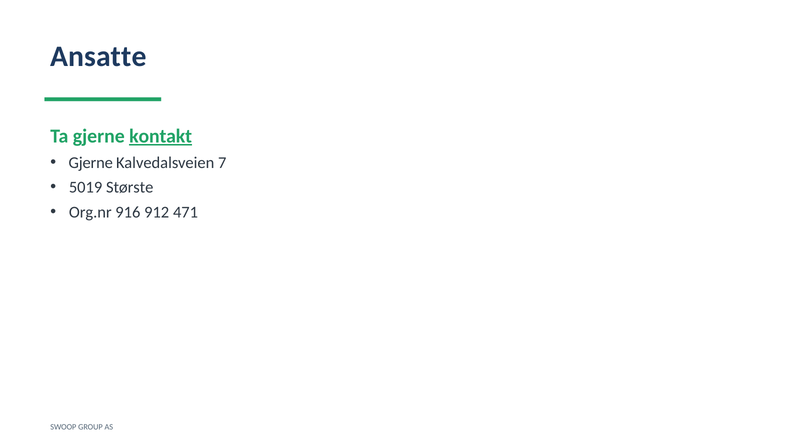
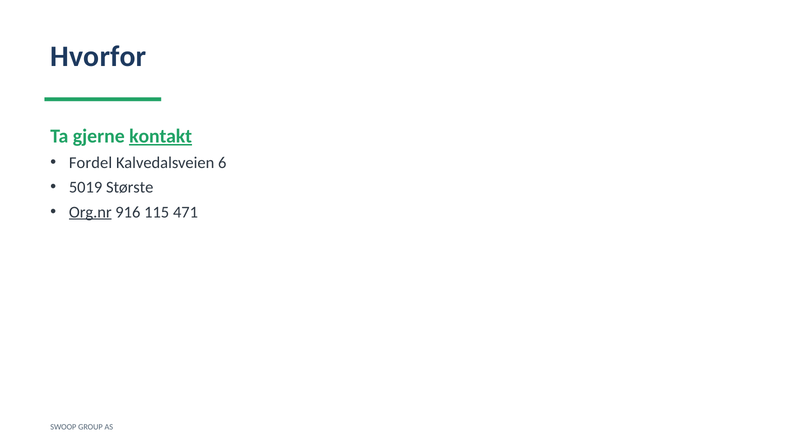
Ansatte: Ansatte -> Hvorfor
Gjerne at (91, 163): Gjerne -> Fordel
7: 7 -> 6
Org.nr underline: none -> present
912: 912 -> 115
